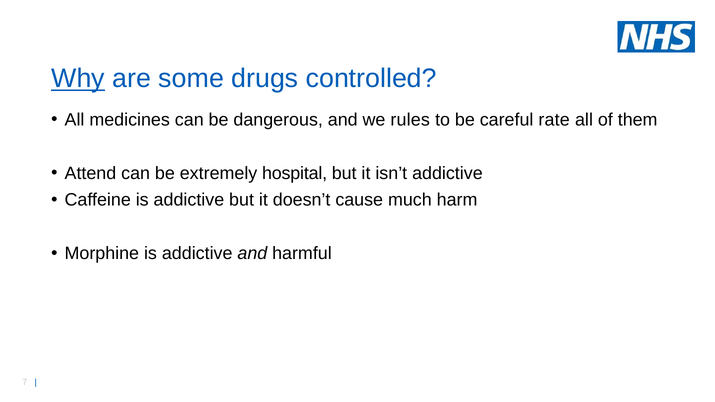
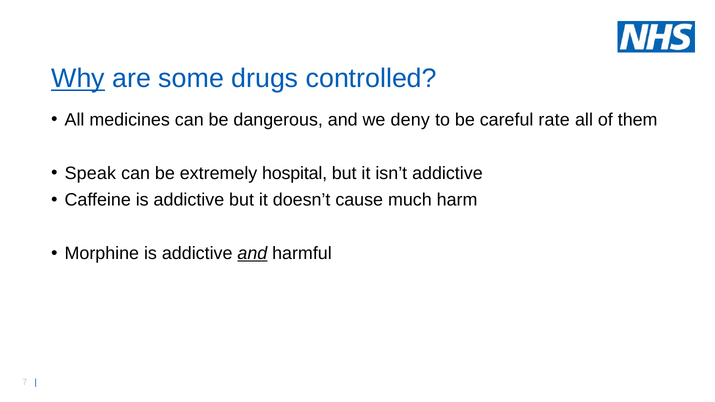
rules: rules -> deny
Attend: Attend -> Speak
and at (252, 253) underline: none -> present
